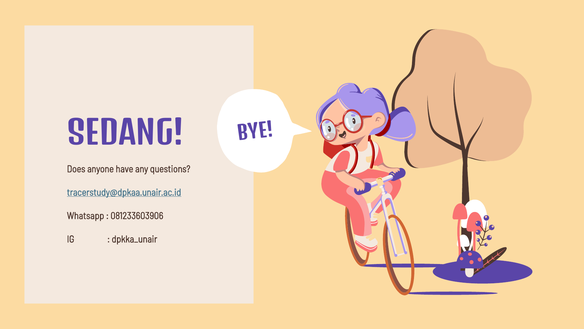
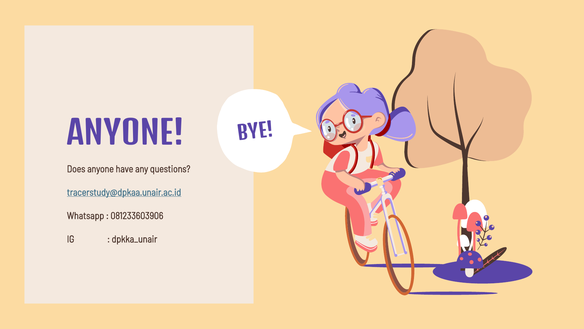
SEDANG at (125, 134): SEDANG -> ANYONE
